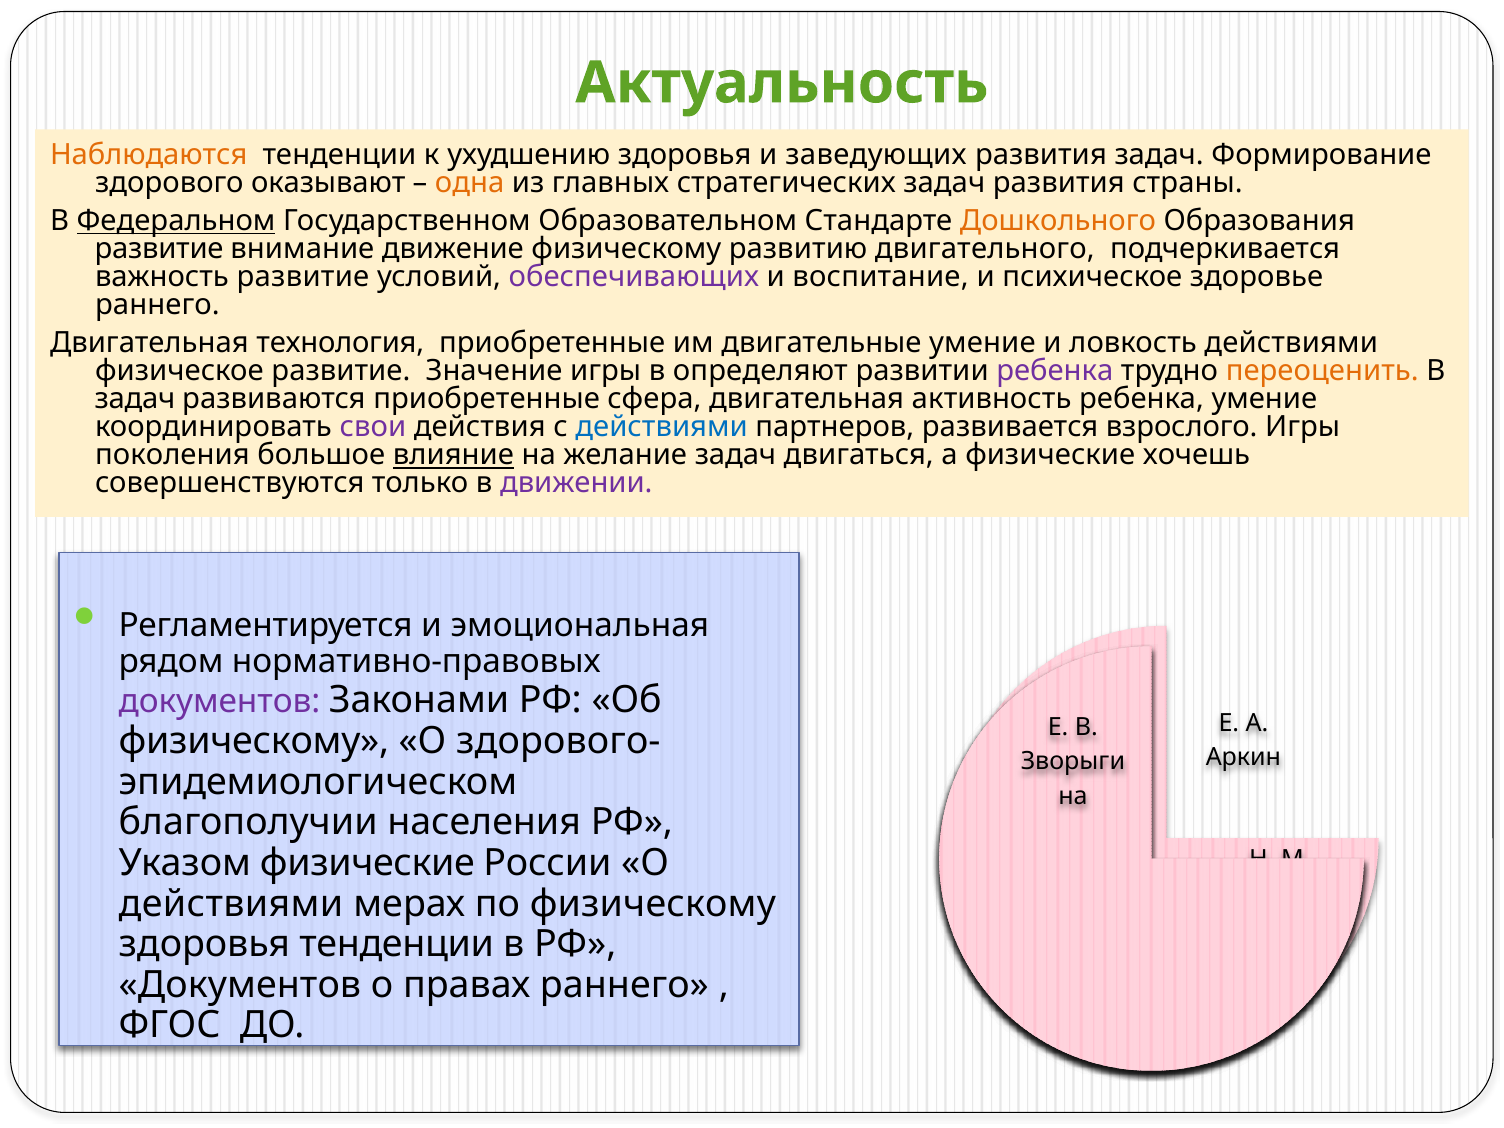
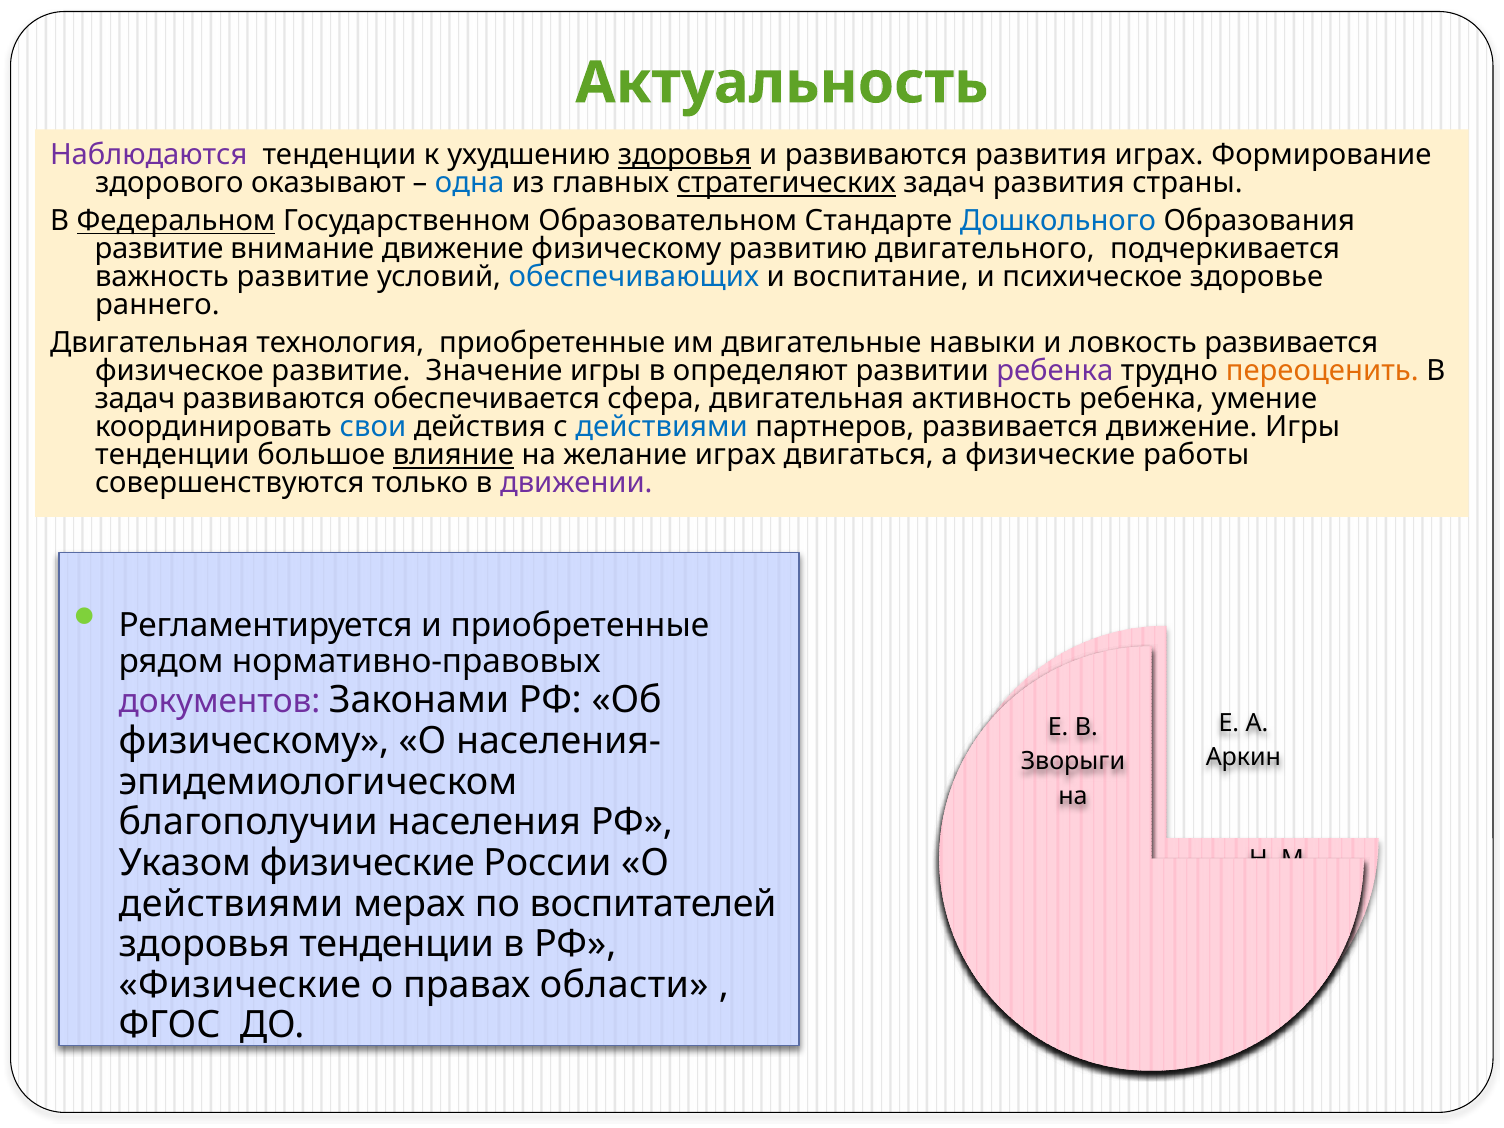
Наблюдаются colour: orange -> purple
здоровья at (685, 155) underline: none -> present
и заведующих: заведующих -> развиваются
развития задач: задач -> играх
одна colour: orange -> blue
стратегических underline: none -> present
Дошкольного colour: orange -> blue
обеспечивающих colour: purple -> blue
двигательные умение: умение -> навыки
ловкость действиями: действиями -> развивается
развиваются приобретенные: приобретенные -> обеспечивается
свои colour: purple -> blue
развивается взрослого: взрослого -> движение
поколения at (172, 455): поколения -> тенденции
желание задач: задач -> играх
хочешь: хочешь -> работы
и эмоциональная: эмоциональная -> приобретенные
здорового-: здорового- -> населения-
по физическому: физическому -> воспитателей
Документов at (240, 985): Документов -> Физические
правах раннего: раннего -> области
